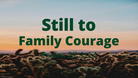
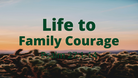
Still: Still -> Life
